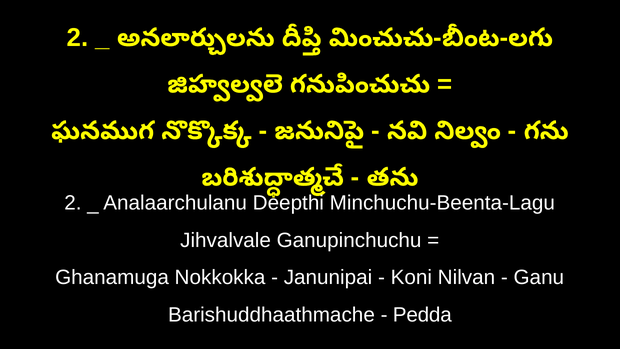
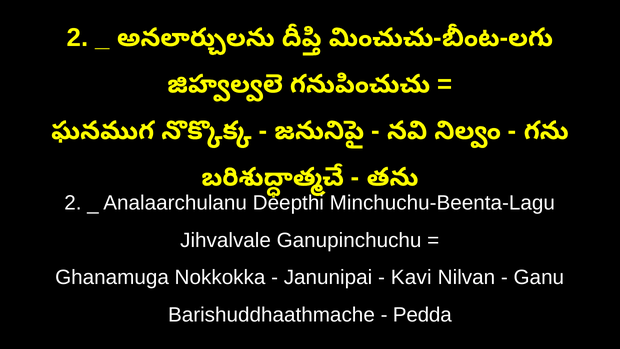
Koni: Koni -> Kavi
